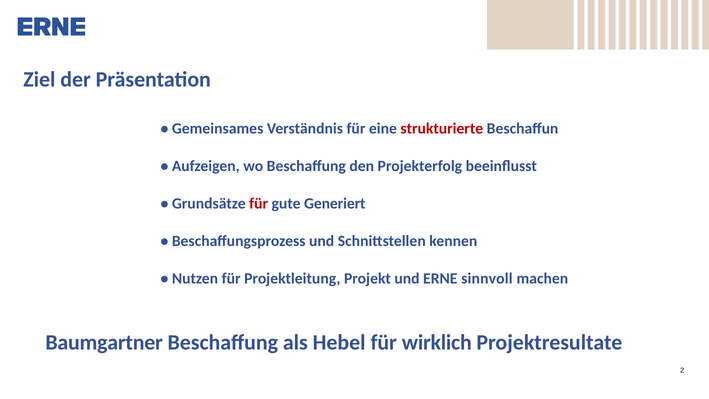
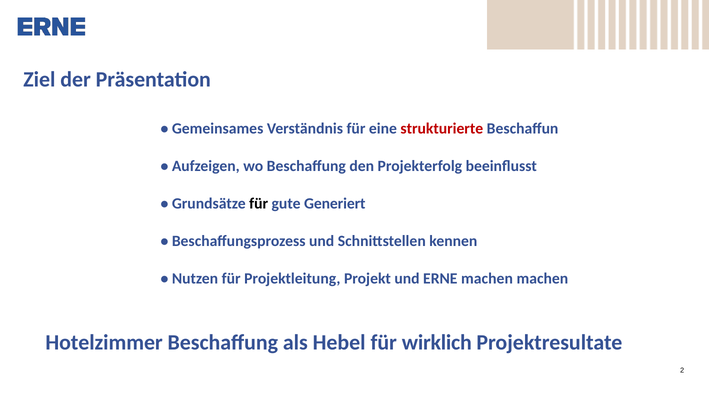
für at (259, 203) colour: red -> black
ERNE sinnvoll: sinnvoll -> machen
Baumgartner: Baumgartner -> Hotelzimmer
